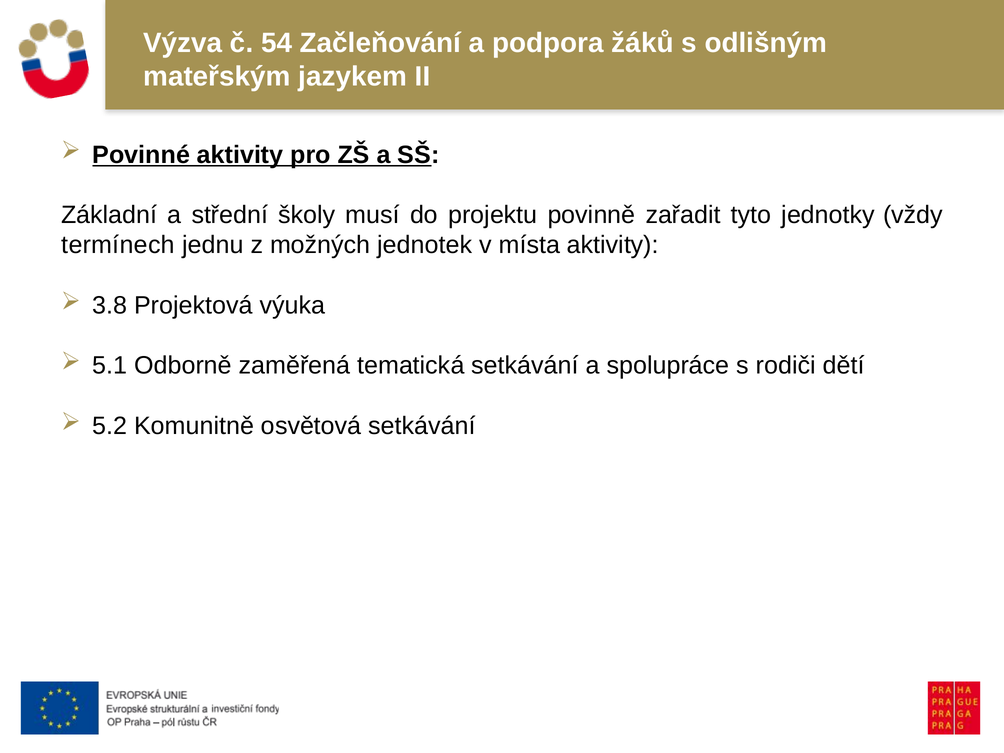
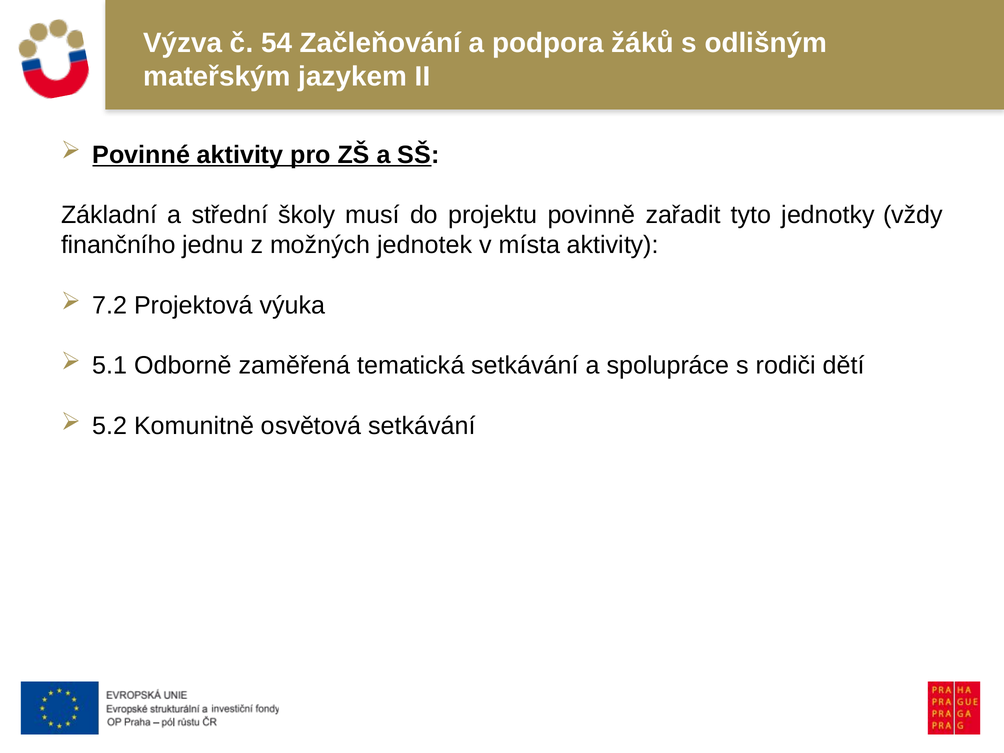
termínech: termínech -> finančního
3.8: 3.8 -> 7.2
